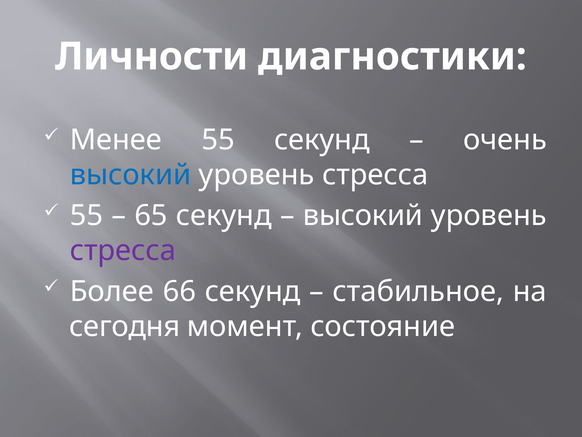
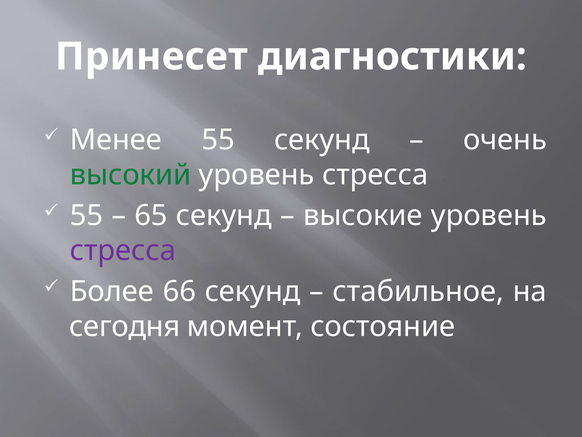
Личности: Личности -> Принесет
высокий at (130, 175) colour: blue -> green
высокий at (363, 215): высокий -> высокие
